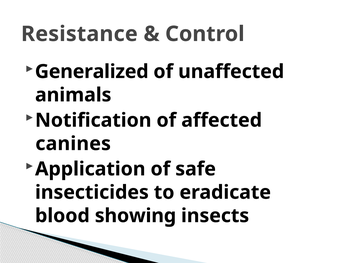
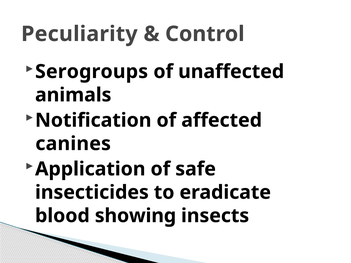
Resistance: Resistance -> Peculiarity
Generalized: Generalized -> Serogroups
